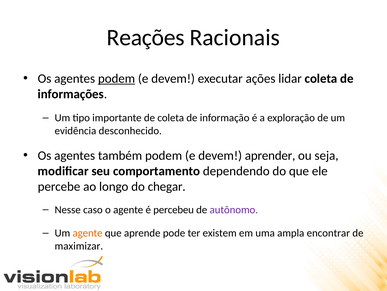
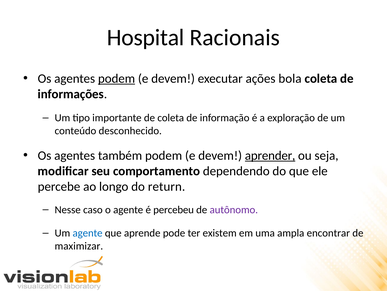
Reações: Reações -> Hospital
lidar: lidar -> bola
evidência: evidência -> conteúdo
aprender underline: none -> present
chegar: chegar -> return
agente at (88, 233) colour: orange -> blue
